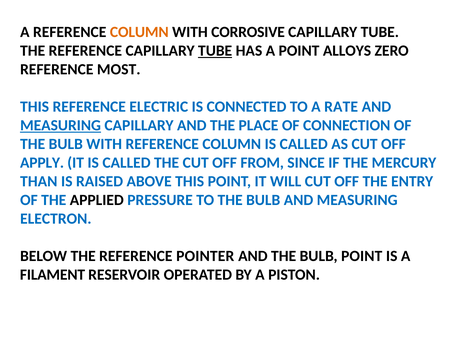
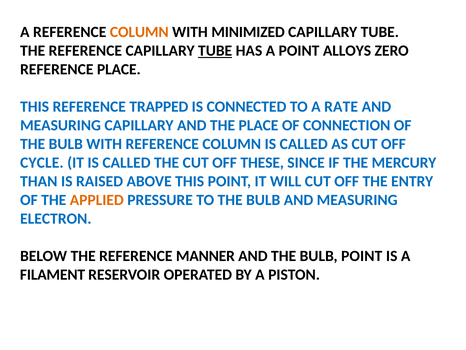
CORROSIVE: CORROSIVE -> MINIMIZED
REFERENCE MOST: MOST -> PLACE
ELECTRIC: ELECTRIC -> TRAPPED
MEASURING at (61, 125) underline: present -> none
APPLY: APPLY -> CYCLE
FROM: FROM -> THESE
APPLIED colour: black -> orange
POINTER: POINTER -> MANNER
